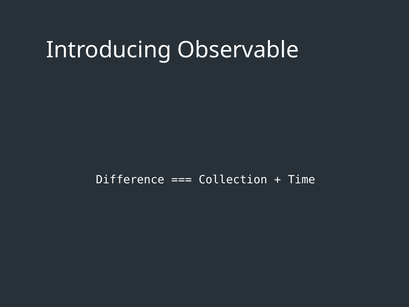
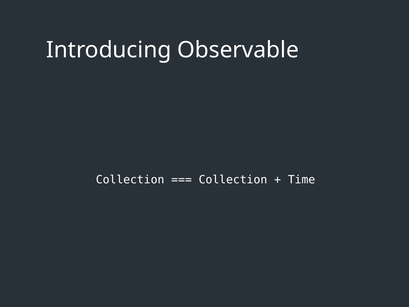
Difference at (130, 180): Difference -> Collection
